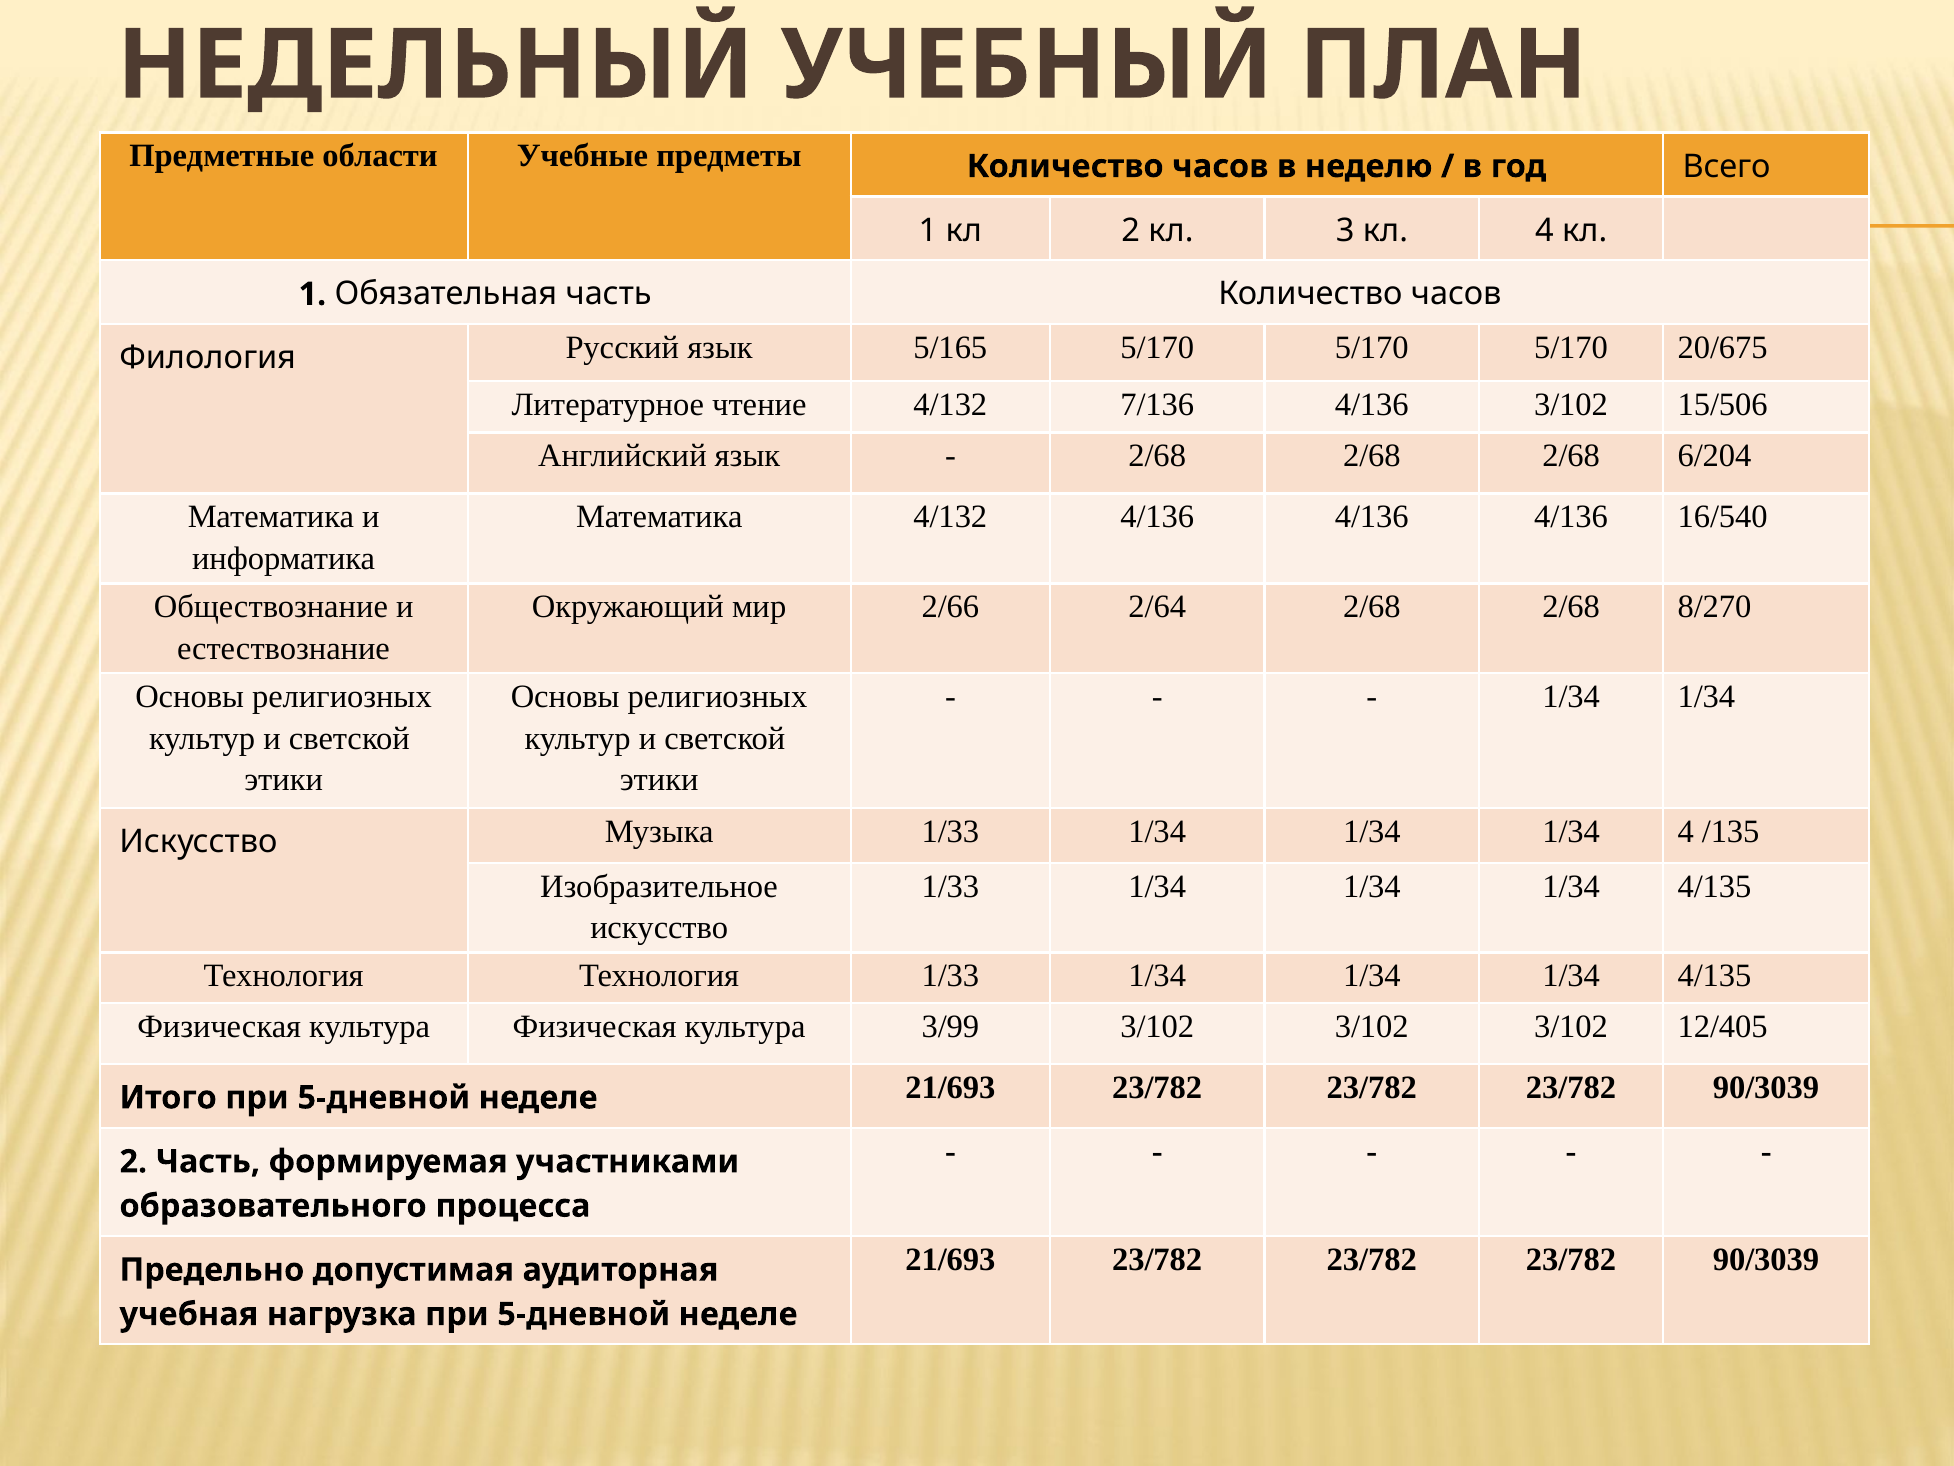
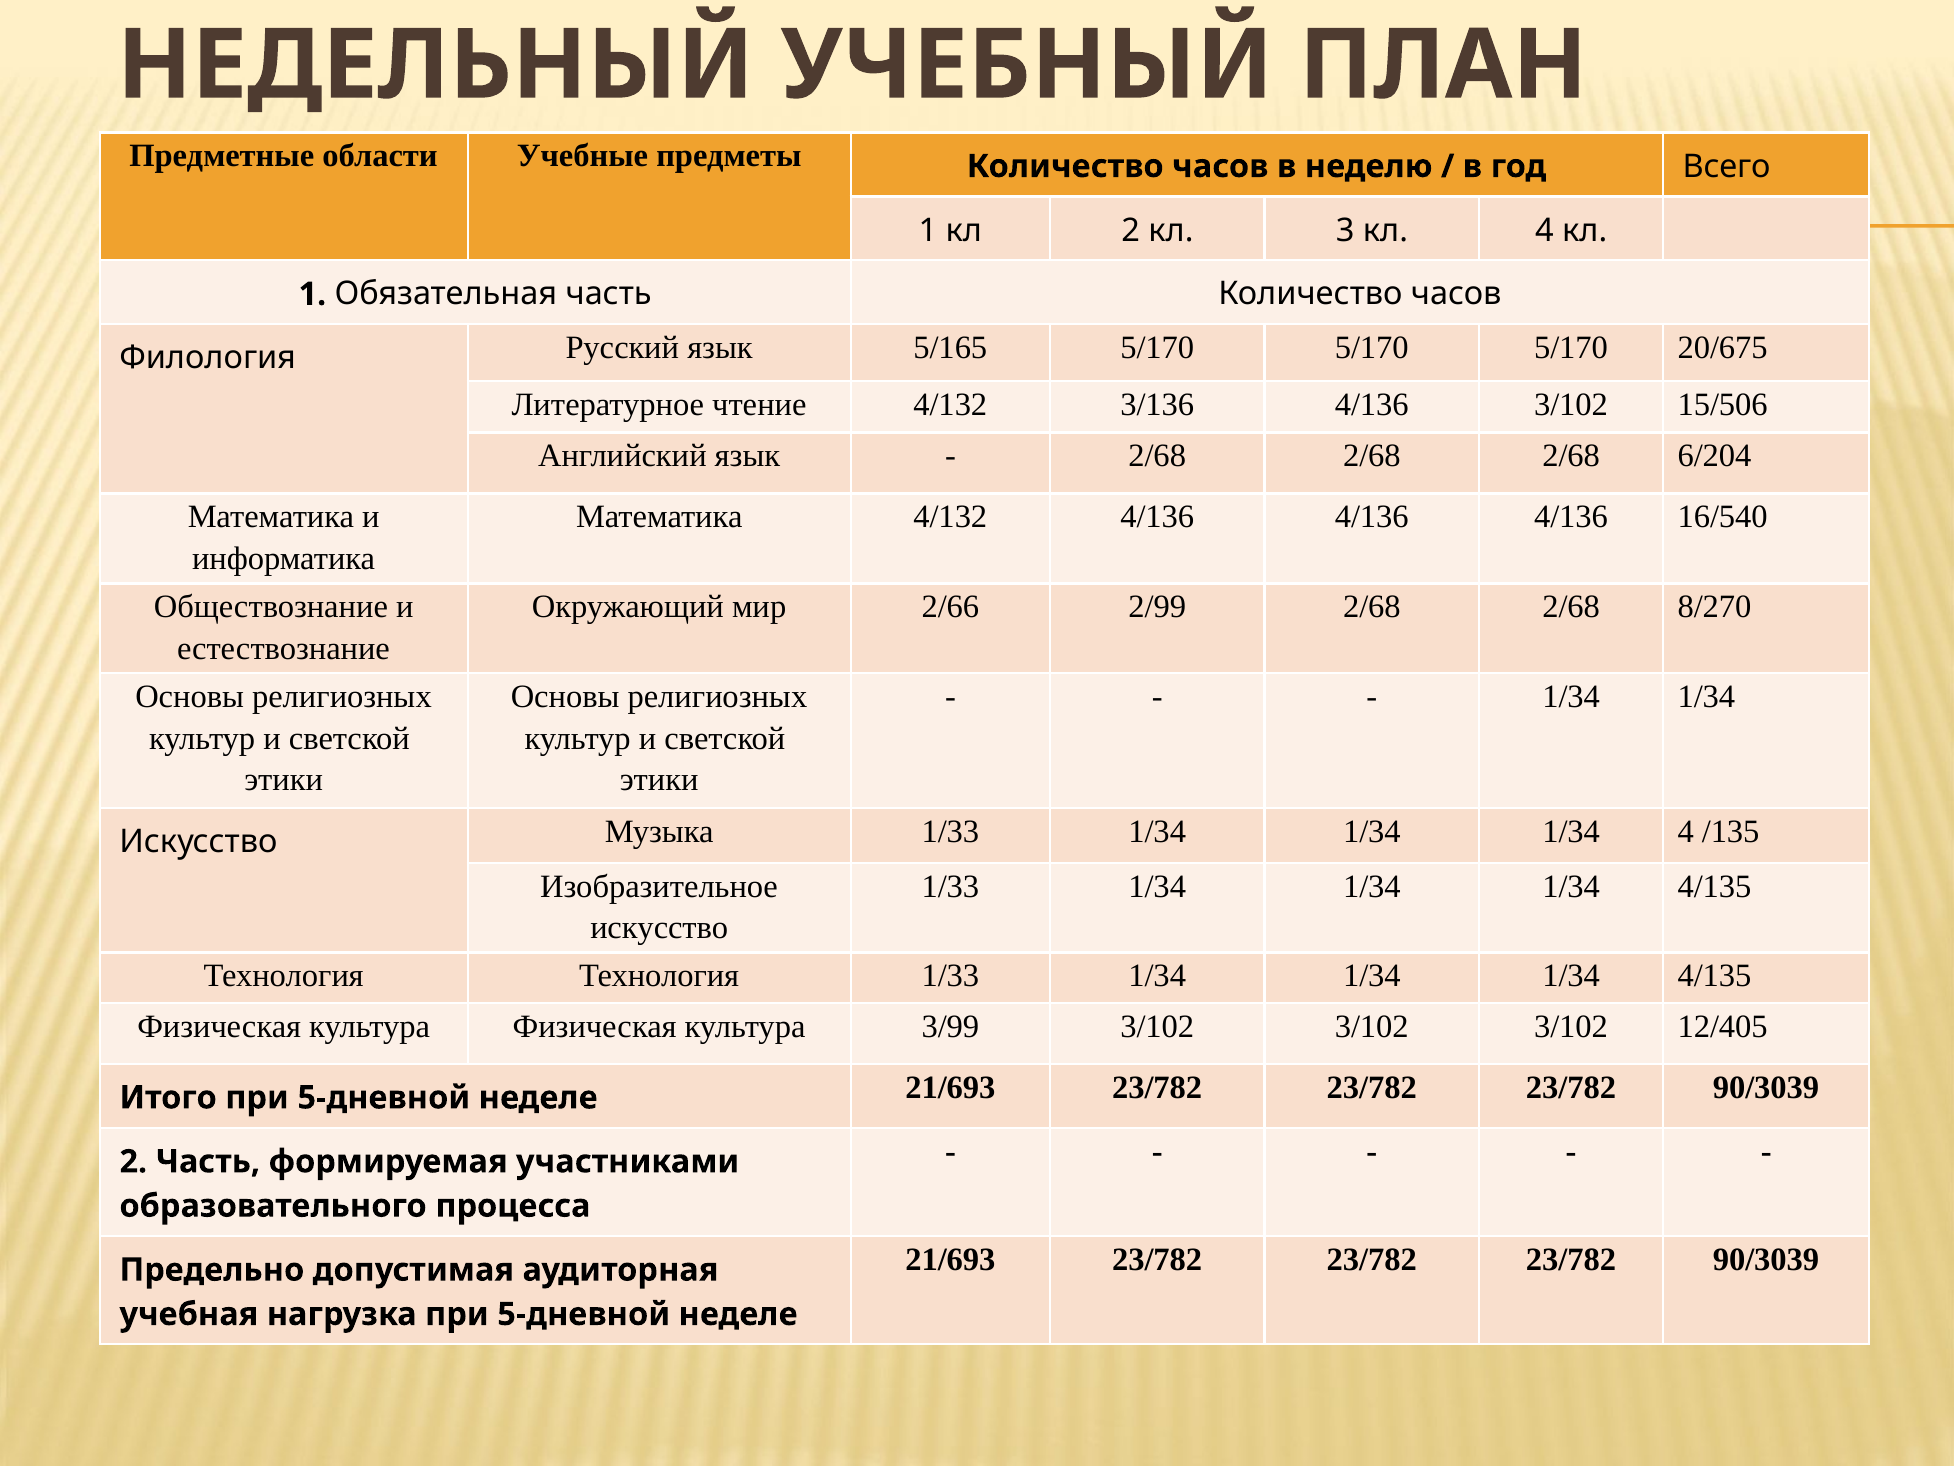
7/136: 7/136 -> 3/136
2/64: 2/64 -> 2/99
